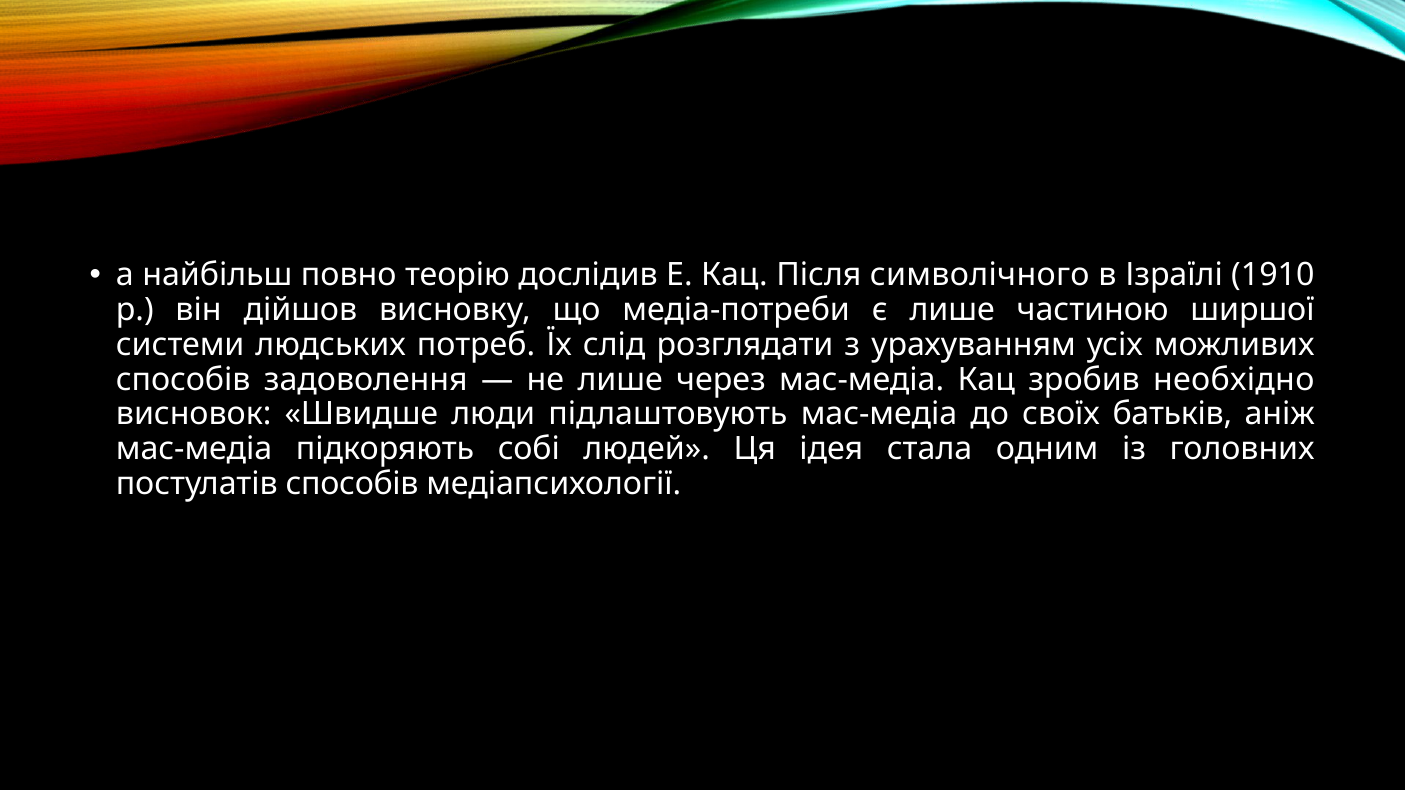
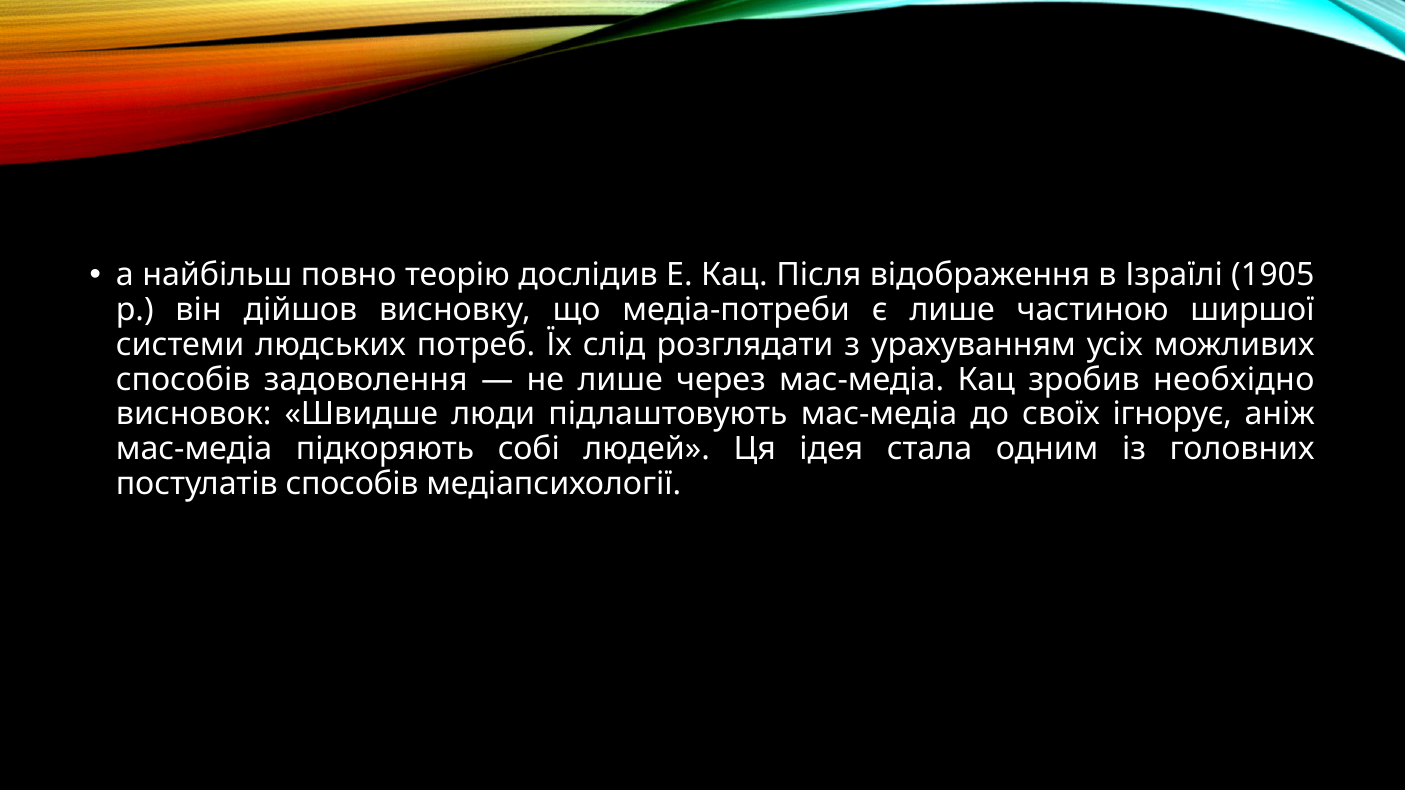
символічного: символічного -> відображення
1910: 1910 -> 1905
батьків: батьків -> ігнорує
